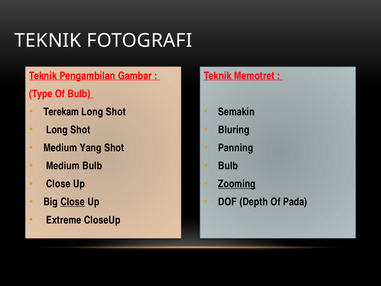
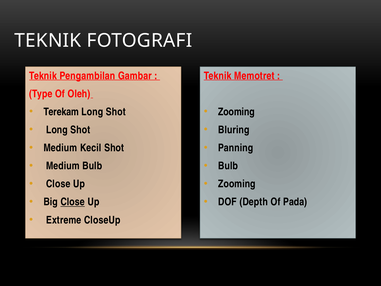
Of Bulb: Bulb -> Oleh
Semakin at (236, 112): Semakin -> Zooming
Yang: Yang -> Kecil
Zooming at (237, 184) underline: present -> none
